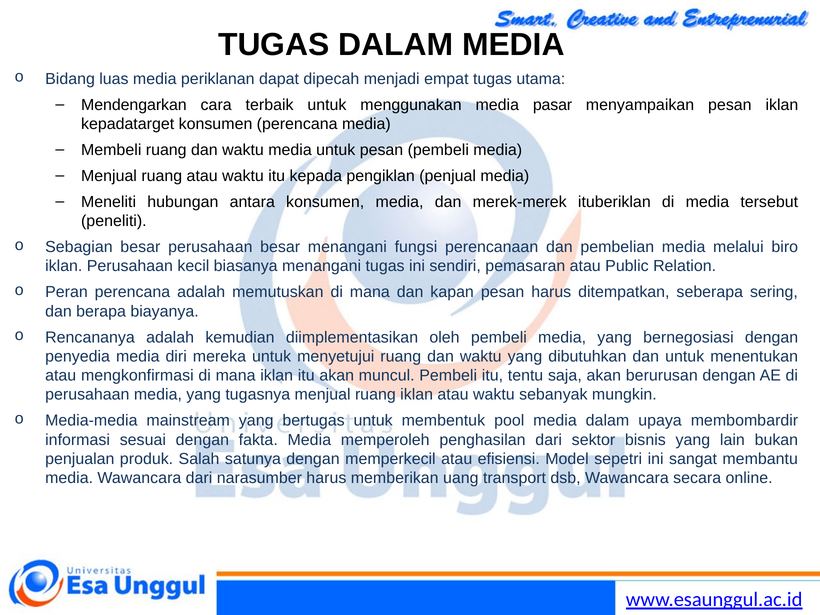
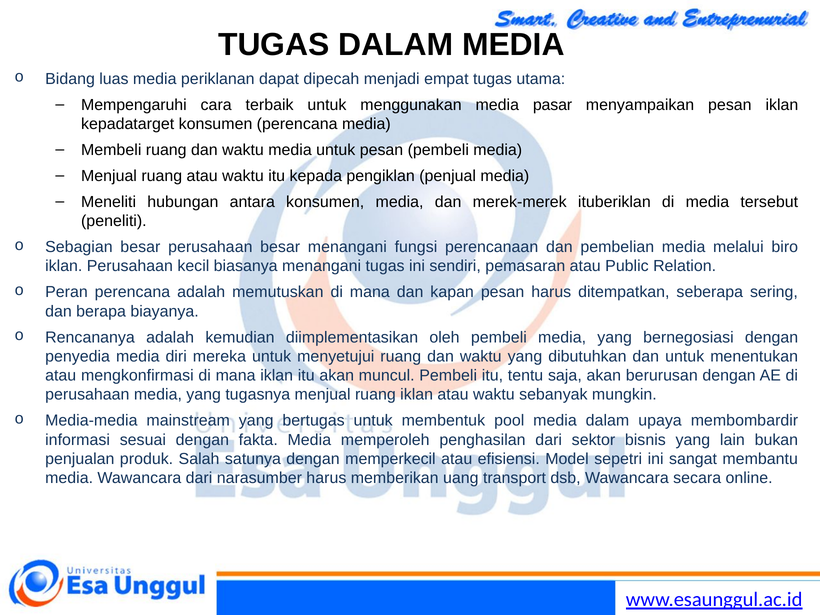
Mendengarkan: Mendengarkan -> Mempengaruhi
